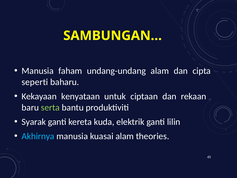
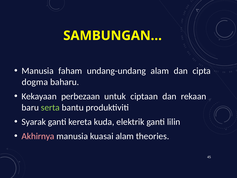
seperti: seperti -> dogma
kenyataan: kenyataan -> perbezaan
Akhirnya colour: light blue -> pink
